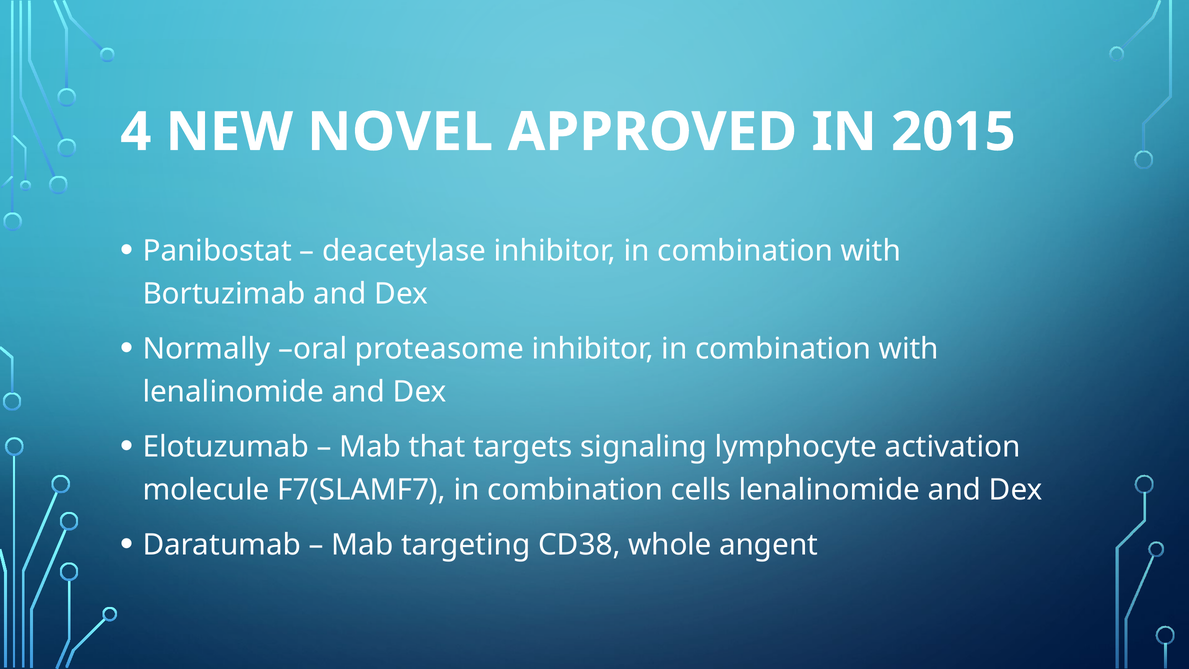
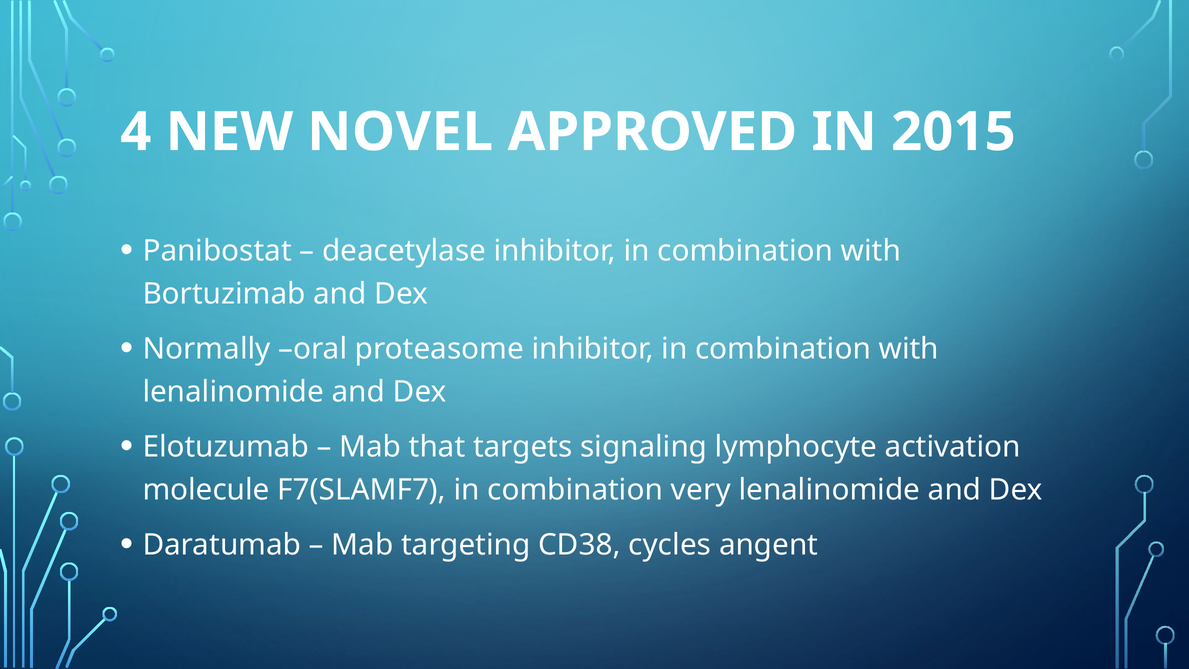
cells: cells -> very
whole: whole -> cycles
